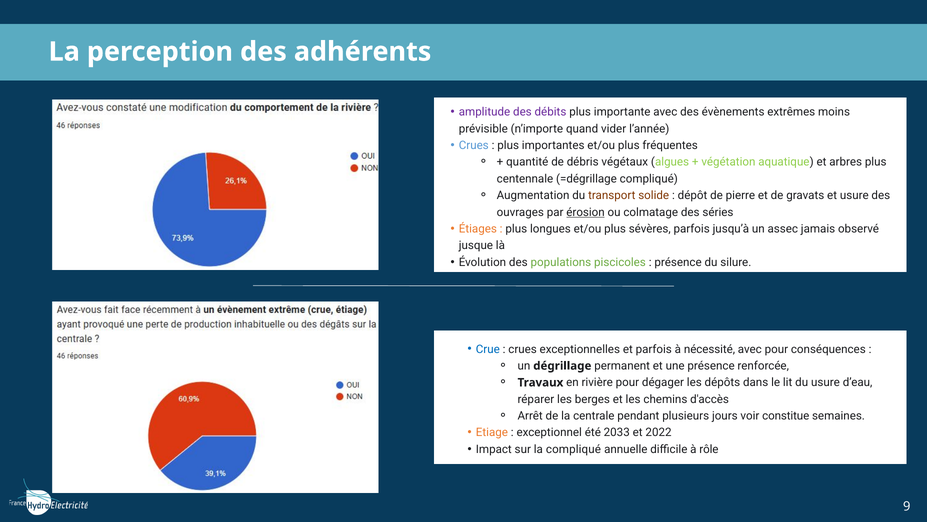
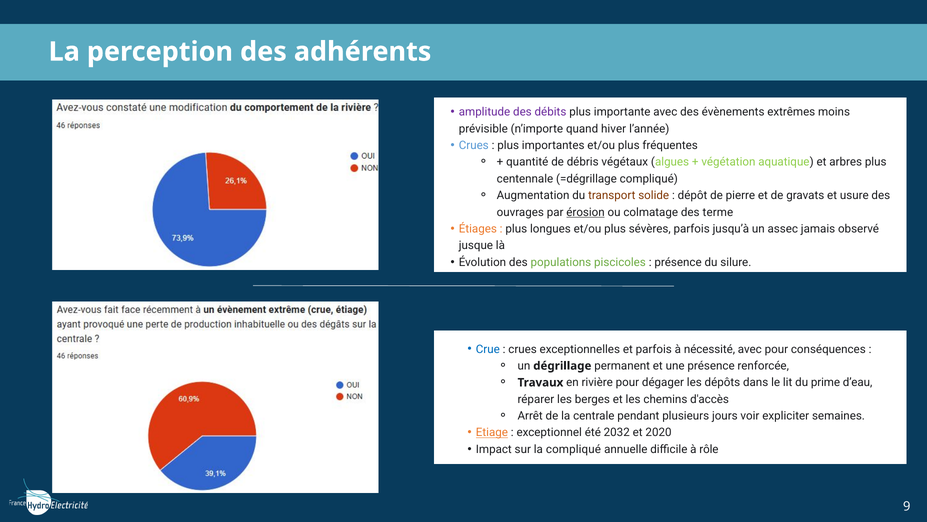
vider: vider -> hiver
séries: séries -> terme
du usure: usure -> prime
constitue: constitue -> expliciter
Etiage underline: none -> present
2033: 2033 -> 2032
2022: 2022 -> 2020
